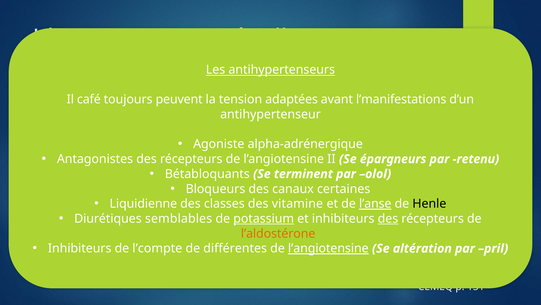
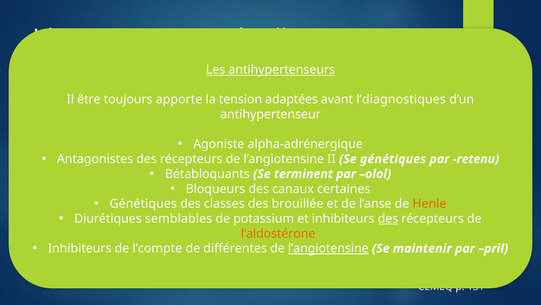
café: café -> être
toujours peuvent: peuvent -> apporte
l’manifestations: l’manifestations -> l’diagnostiques
Se épargneurs: épargneurs -> génétiques
Liquidienne at (143, 203): Liquidienne -> Génétiques
vitamine: vitamine -> brouillée
l’anse underline: present -> none
Henle colour: black -> orange
potassium underline: present -> none
altération: altération -> maintenir
